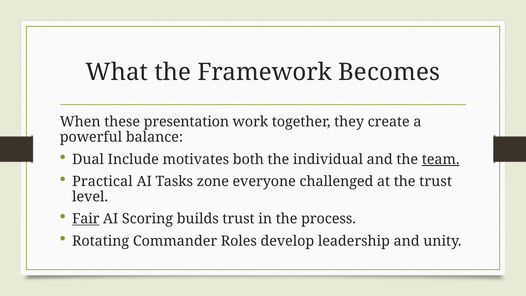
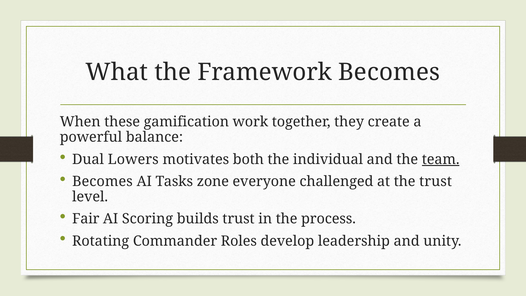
presentation: presentation -> gamification
Include: Include -> Lowers
Practical at (102, 181): Practical -> Becomes
Fair underline: present -> none
